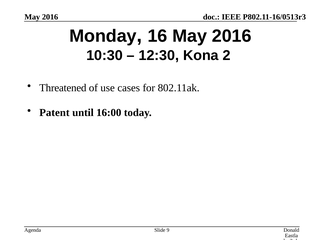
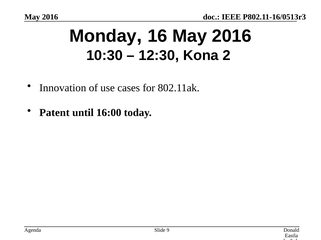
Threatened: Threatened -> Innovation
